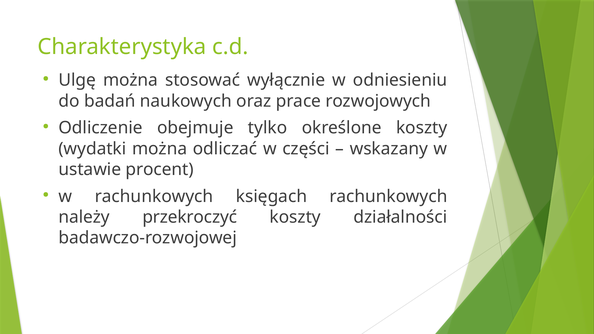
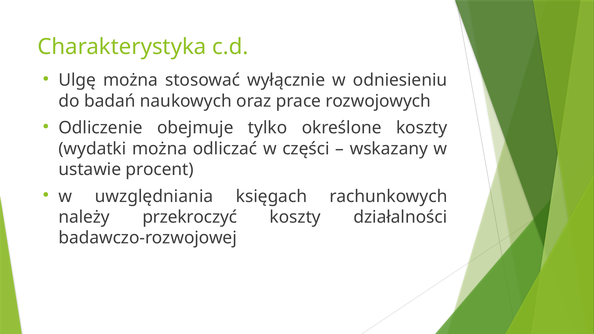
w rachunkowych: rachunkowych -> uwzględniania
